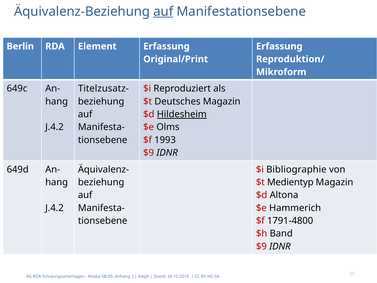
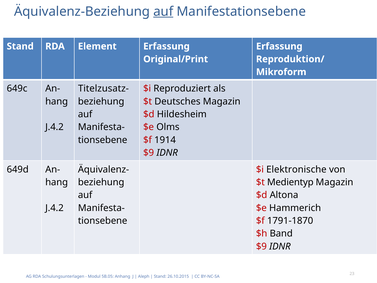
Berlin at (20, 46): Berlin -> Stand
Hildesheim underline: present -> none
1993: 1993 -> 1914
Bibliographie: Bibliographie -> Elektronische
1791-4800: 1791-4800 -> 1791-1870
